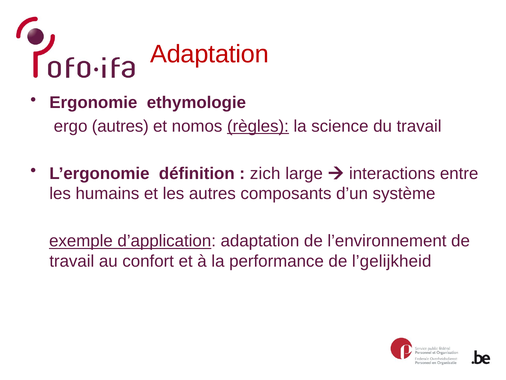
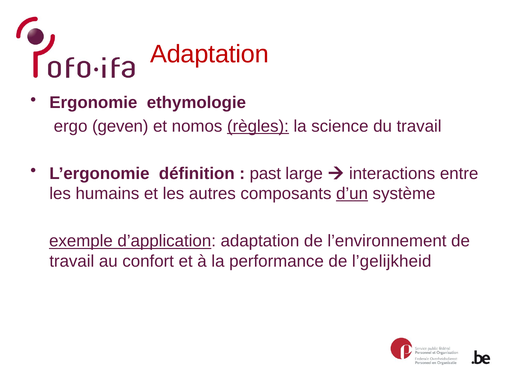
ergo autres: autres -> geven
zich: zich -> past
d’un underline: none -> present
